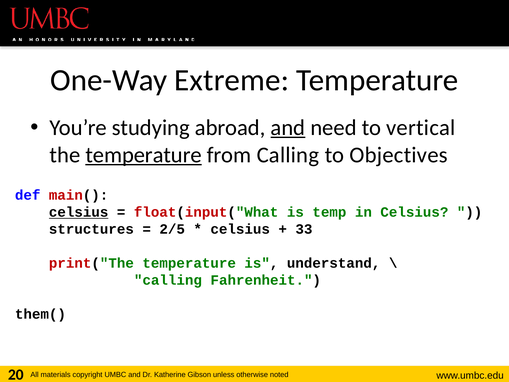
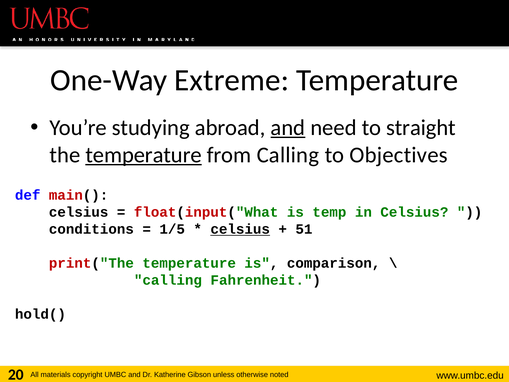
vertical: vertical -> straight
celsius at (79, 212) underline: present -> none
structures: structures -> conditions
2/5: 2/5 -> 1/5
celsius at (240, 229) underline: none -> present
33: 33 -> 51
understand: understand -> comparison
them(: them( -> hold(
